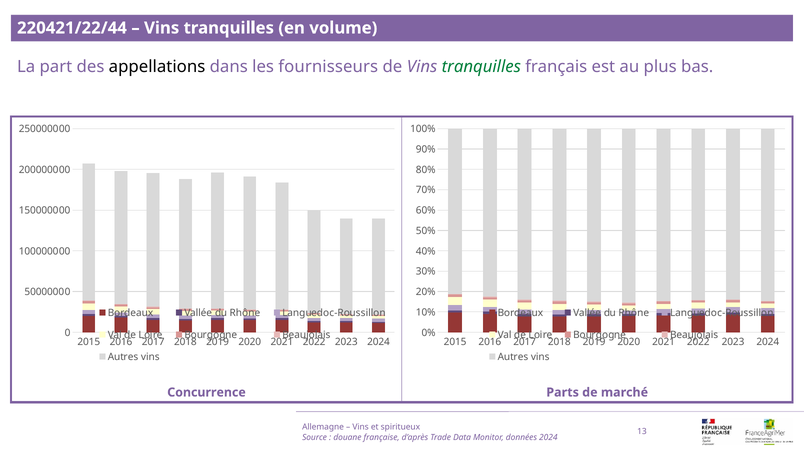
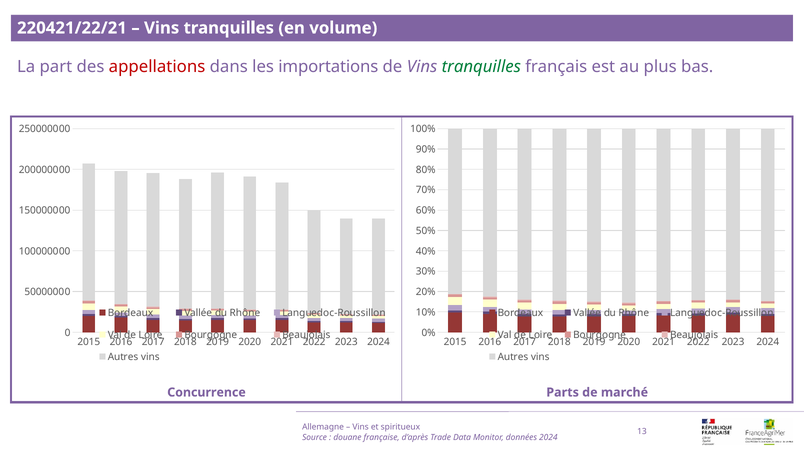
220421/22/44: 220421/22/44 -> 220421/22/21
appellations colour: black -> red
fournisseurs: fournisseurs -> importations
